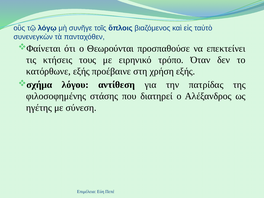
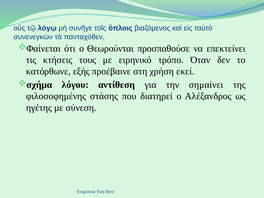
χρήση εξής: εξής -> εκεί
πατρίδας: πατρίδας -> σημαίνει
